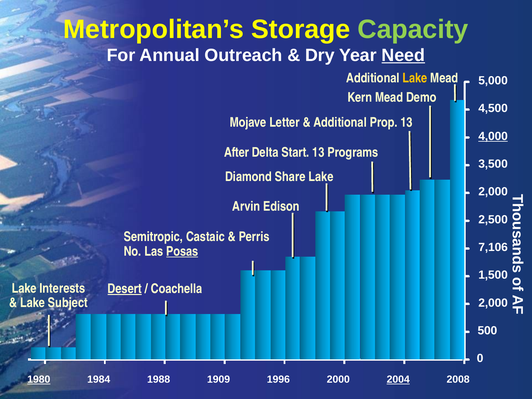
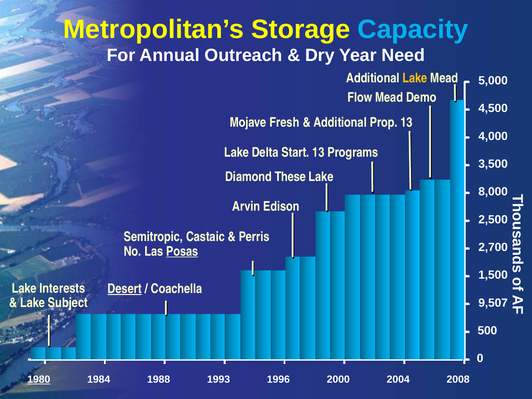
Capacity colour: light green -> light blue
Need underline: present -> none
Kern: Kern -> Flow
Letter: Letter -> Fresh
4,000 underline: present -> none
After at (237, 152): After -> Lake
Share: Share -> These
2,000 at (493, 192): 2,000 -> 8,000
7,106: 7,106 -> 2,700
2,000 at (493, 303): 2,000 -> 9,507
1909: 1909 -> 1993
2004 underline: present -> none
